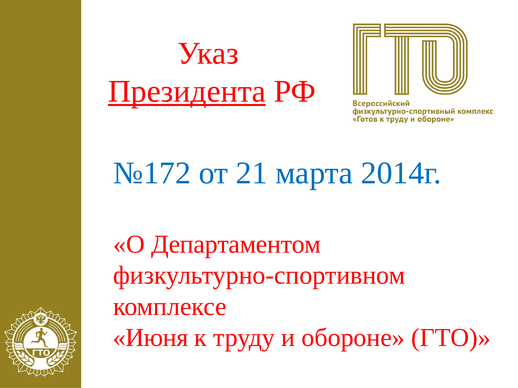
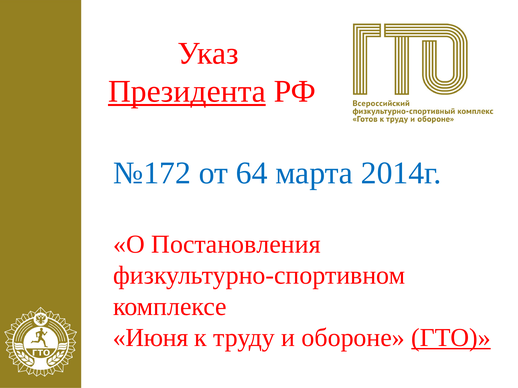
21: 21 -> 64
Департаментом: Департаментом -> Постановления
ГТО underline: none -> present
